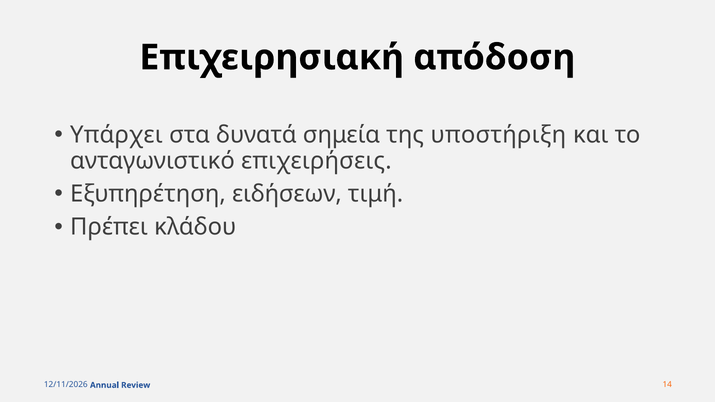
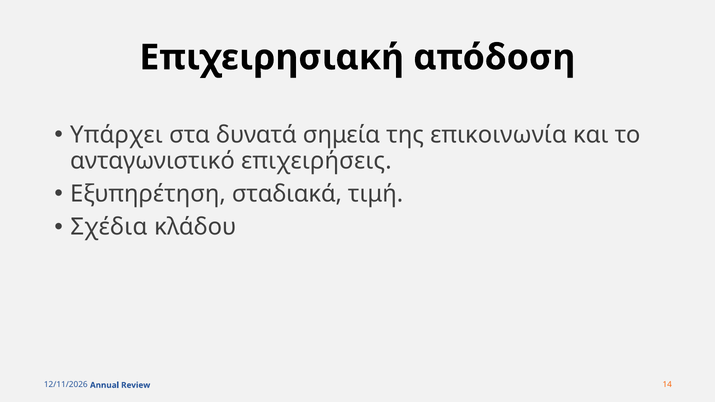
υποστήριξη: υποστήριξη -> επικοινωνία
ειδήσεων: ειδήσεων -> σταδιακά
Πρέπει: Πρέπει -> Σχέδια
